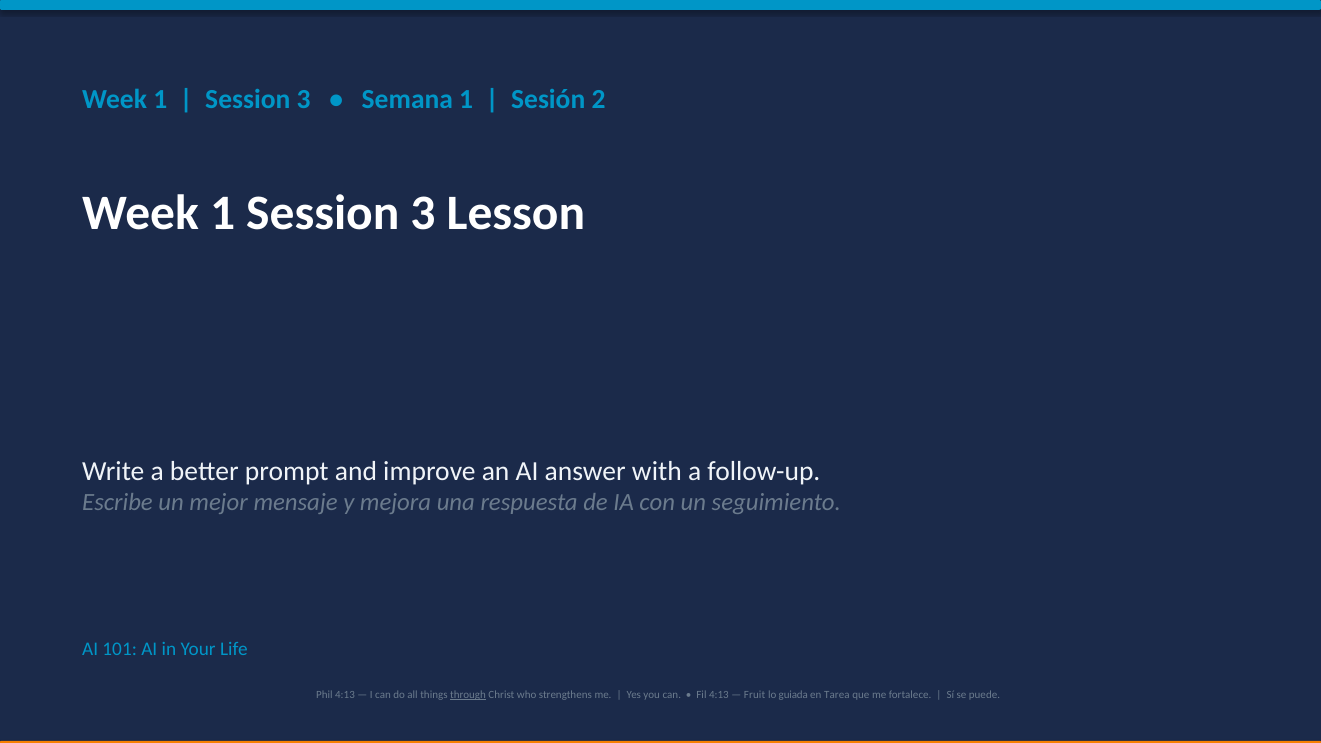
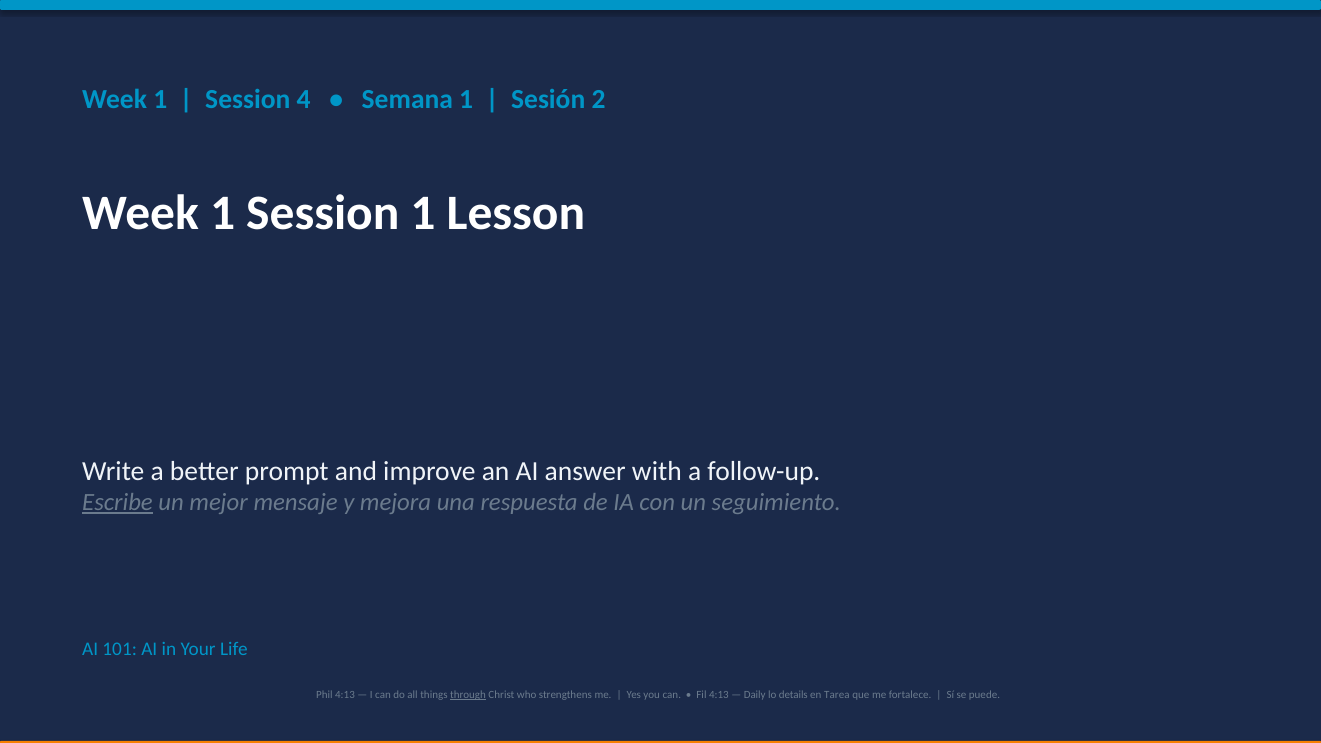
3 at (304, 100): 3 -> 4
1 Session 3: 3 -> 1
Escribe underline: none -> present
Fruit: Fruit -> Daily
guiada: guiada -> details
